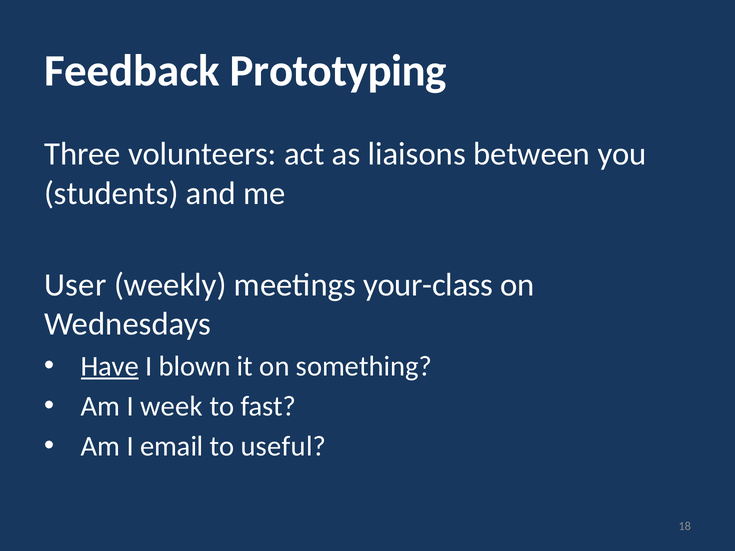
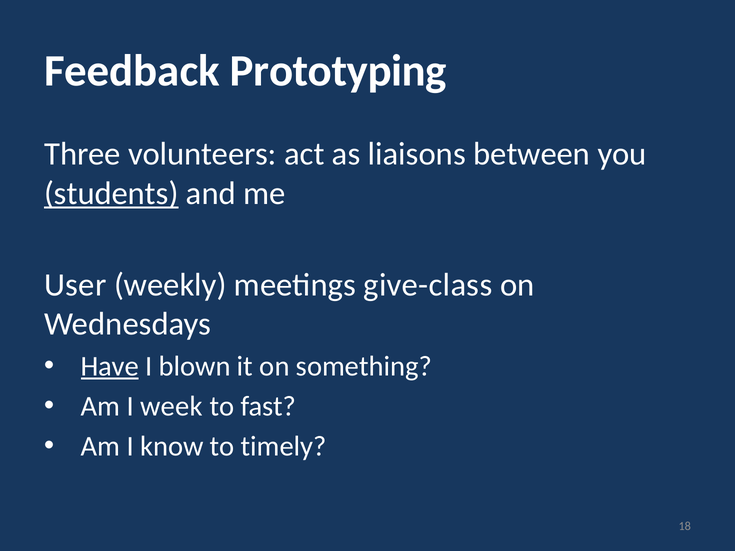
students underline: none -> present
your-class: your-class -> give-class
email: email -> know
useful: useful -> timely
